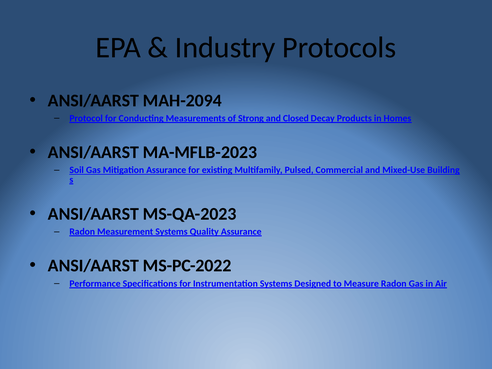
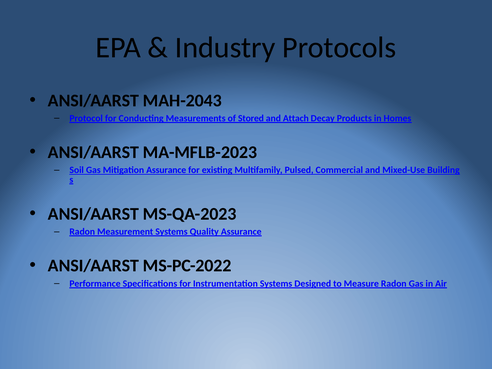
MAH-2094: MAH-2094 -> MAH-2043
Strong: Strong -> Stored
Closed: Closed -> Attach
